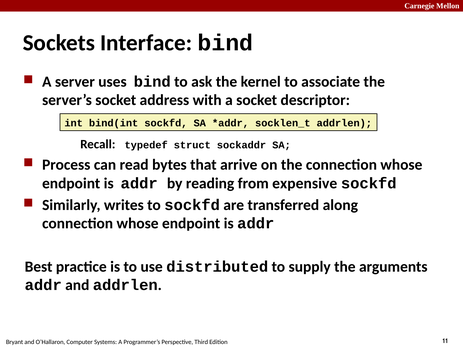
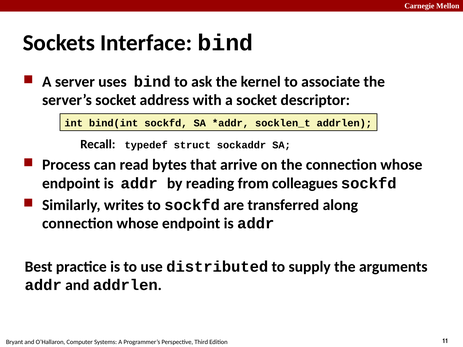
expensive: expensive -> colleagues
